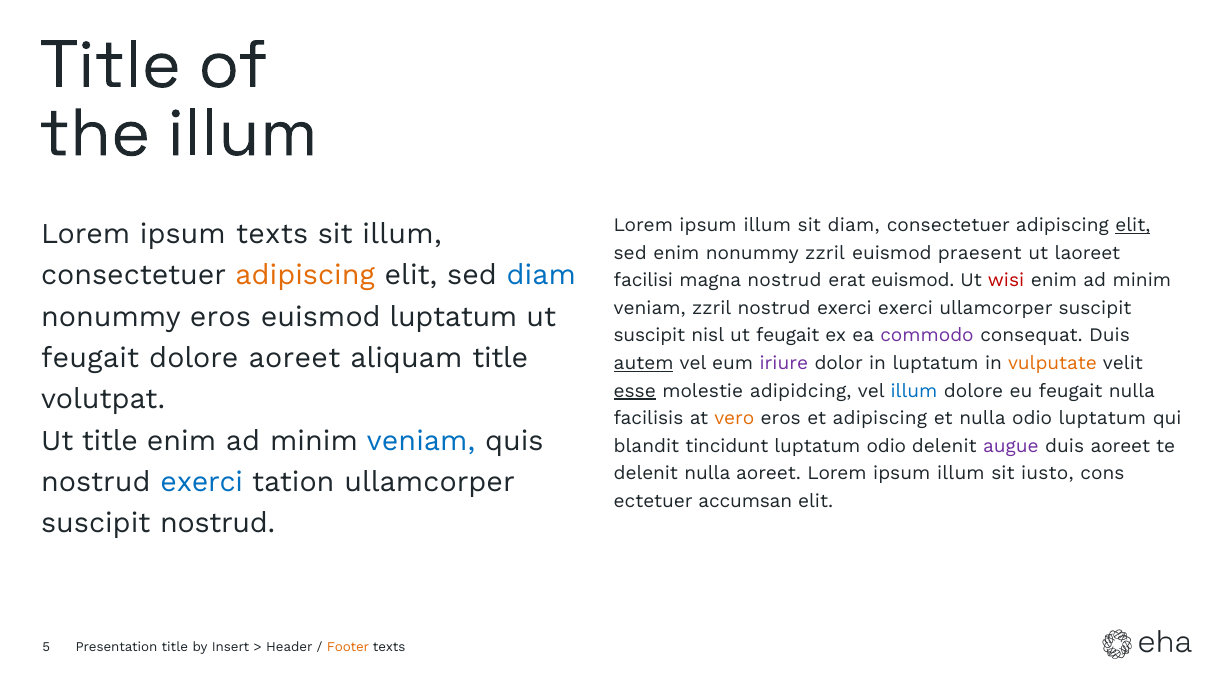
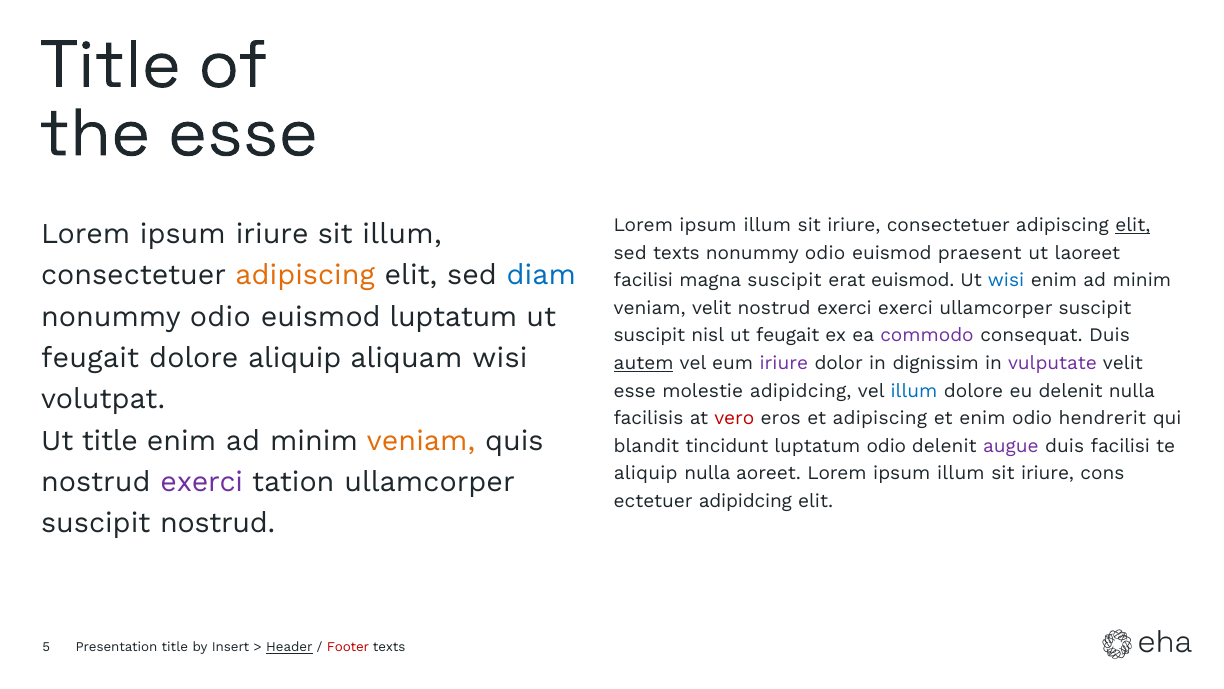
the illum: illum -> esse
diam at (854, 225): diam -> iriure
ipsum texts: texts -> iriure
sed enim: enim -> texts
zzril at (825, 253): zzril -> odio
magna nostrud: nostrud -> suscipit
wisi at (1006, 280) colour: red -> blue
veniam zzril: zzril -> velit
eros at (220, 316): eros -> odio
dolore aoreet: aoreet -> aliquip
aliquam title: title -> wisi
in luptatum: luptatum -> dignissim
vulputate colour: orange -> purple
esse at (635, 390) underline: present -> none
eu feugait: feugait -> delenit
vero colour: orange -> red
et nulla: nulla -> enim
odio luptatum: luptatum -> hendrerit
veniam at (421, 440) colour: blue -> orange
duis aoreet: aoreet -> facilisi
delenit at (646, 473): delenit -> aliquip
iusto at (1047, 473): iusto -> iriure
exerci at (202, 482) colour: blue -> purple
ectetuer accumsan: accumsan -> adipidcing
Header underline: none -> present
Footer colour: orange -> red
